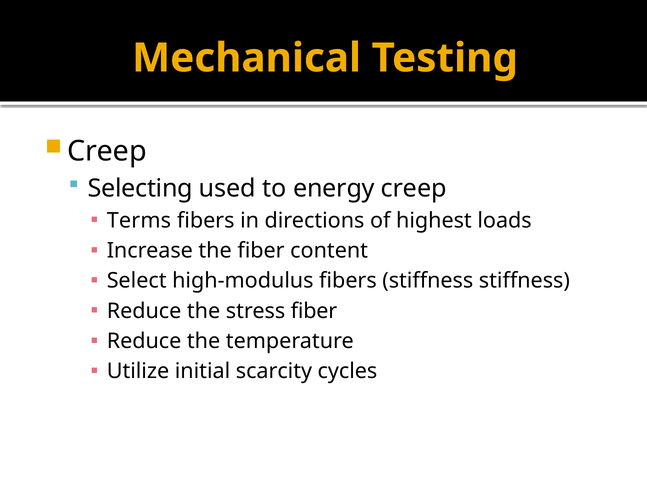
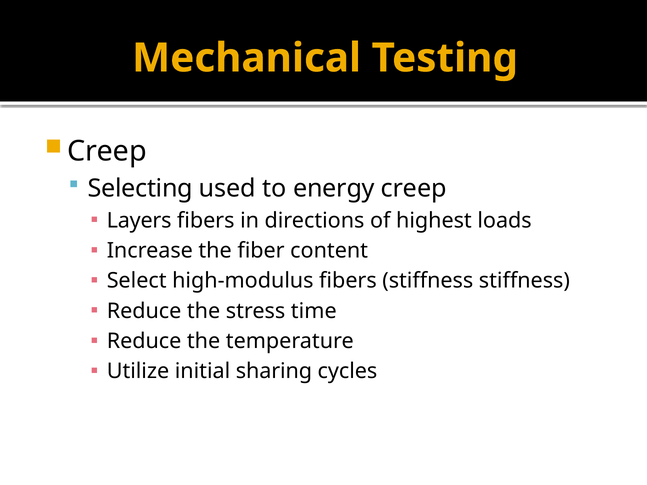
Terms: Terms -> Layers
stress fiber: fiber -> time
scarcity: scarcity -> sharing
